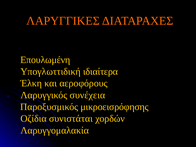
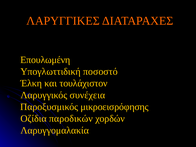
ιδιαίτερα: ιδιαίτερα -> ποσοστό
αεροφόρους: αεροφόρους -> τουλάχιστον
συνιστάται: συνιστάται -> παροδικών
